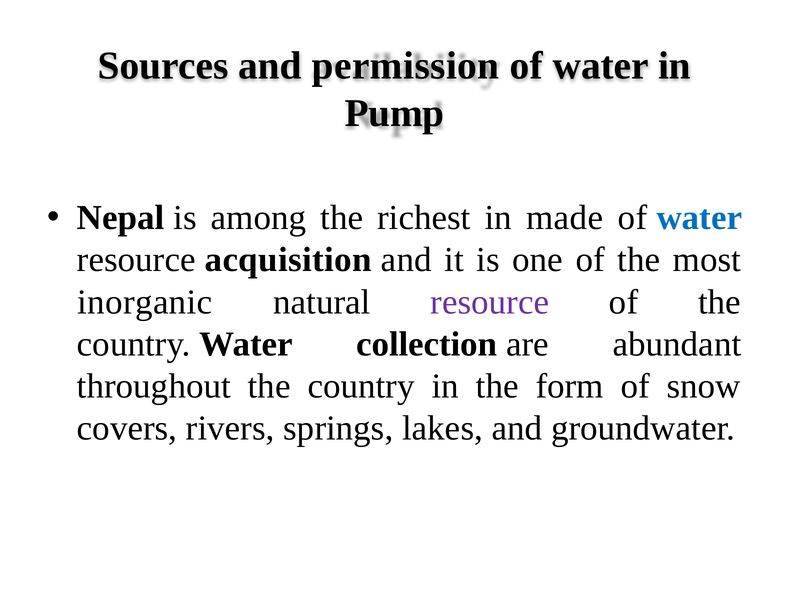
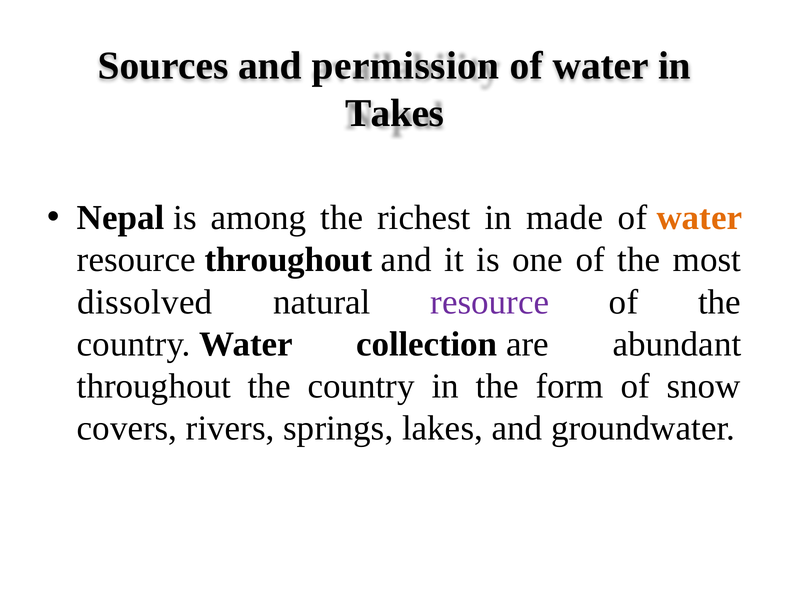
Pump: Pump -> Takes
water at (699, 218) colour: blue -> orange
resource acquisition: acquisition -> throughout
inorganic: inorganic -> dissolved
